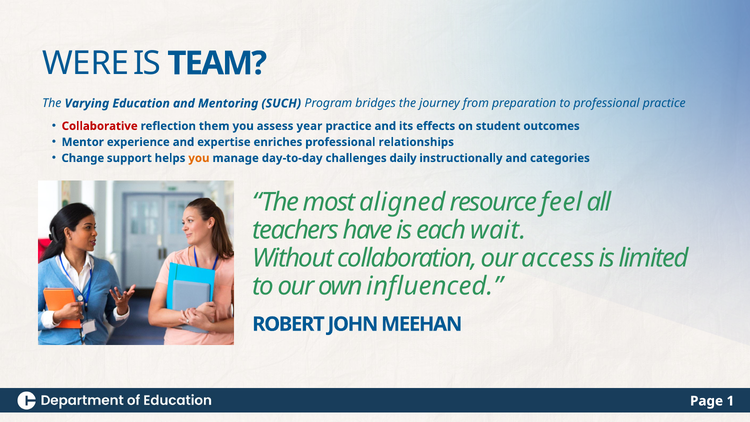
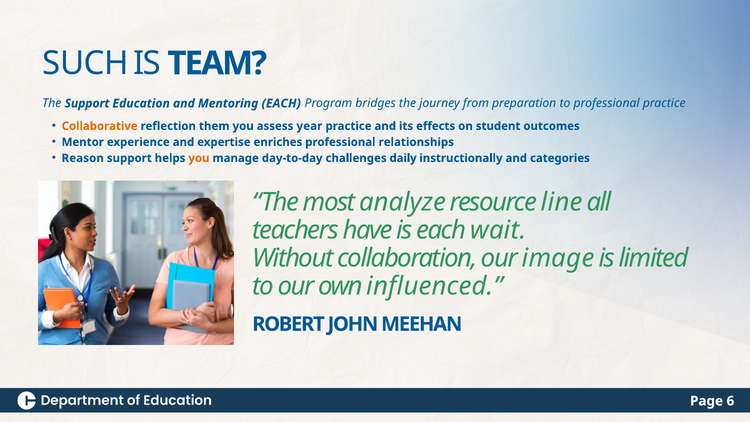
WERE: WERE -> SUCH
The Varying: Varying -> Support
Mentoring SUCH: SUCH -> EACH
Collaborative colour: red -> orange
Change: Change -> Reason
aligned: aligned -> analyze
feel: feel -> line
access: access -> image
1: 1 -> 6
